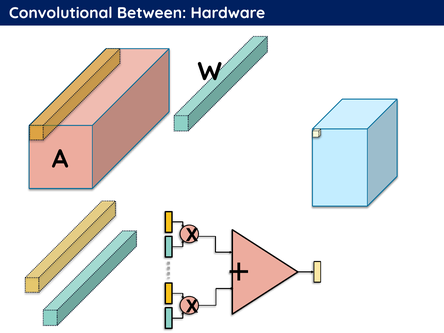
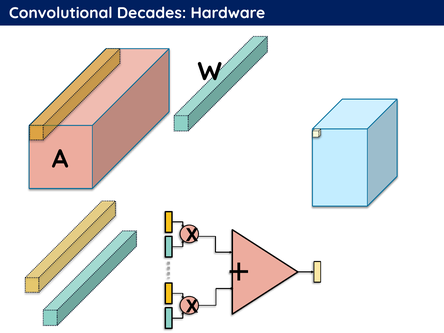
Between: Between -> Decades
